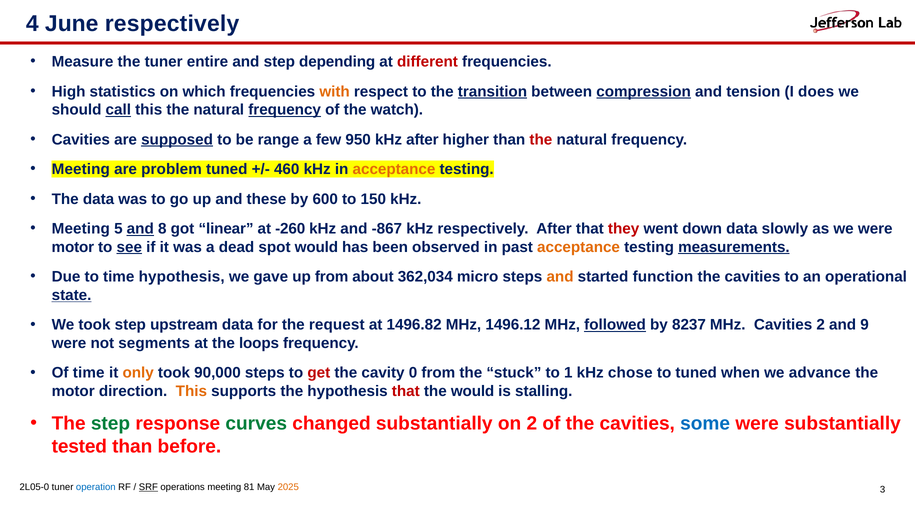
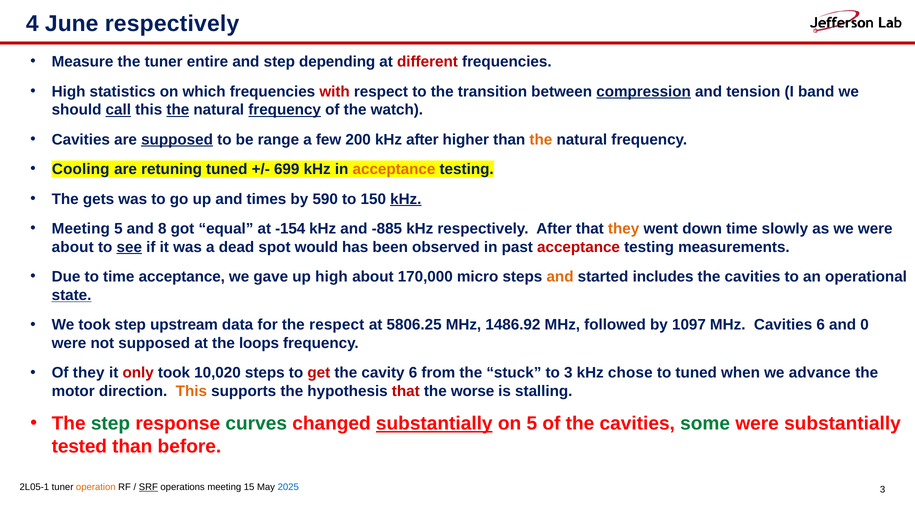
with colour: orange -> red
transition underline: present -> none
does: does -> band
the at (178, 110) underline: none -> present
950: 950 -> 200
the at (541, 140) colour: red -> orange
Meeting at (81, 169): Meeting -> Cooling
problem: problem -> retuning
460: 460 -> 699
The data: data -> gets
these: these -> times
600: 600 -> 590
kHz at (406, 199) underline: none -> present
and at (140, 229) underline: present -> none
linear: linear -> equal
-260: -260 -> -154
-867: -867 -> -885
they at (624, 229) colour: red -> orange
down data: data -> time
motor at (73, 247): motor -> about
acceptance at (579, 247) colour: orange -> red
measurements underline: present -> none
time hypothesis: hypothesis -> acceptance
up from: from -> high
362,034: 362,034 -> 170,000
function: function -> includes
the request: request -> respect
1496.82: 1496.82 -> 5806.25
1496.12: 1496.12 -> 1486.92
followed underline: present -> none
8237: 8237 -> 1097
Cavities 2: 2 -> 6
9: 9 -> 0
not segments: segments -> supposed
Of time: time -> they
only colour: orange -> red
90,000: 90,000 -> 10,020
cavity 0: 0 -> 6
to 1: 1 -> 3
the would: would -> worse
substantially at (434, 423) underline: none -> present
on 2: 2 -> 5
some colour: blue -> green
2L05-0: 2L05-0 -> 2L05-1
operation colour: blue -> orange
81: 81 -> 15
2025 colour: orange -> blue
